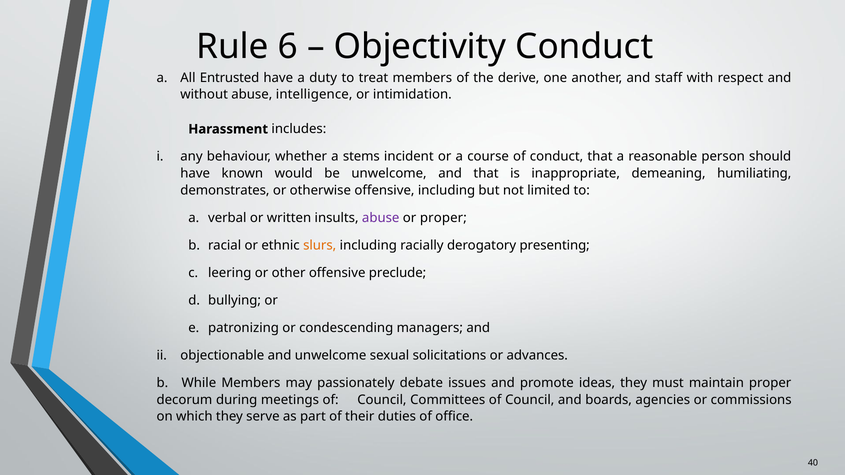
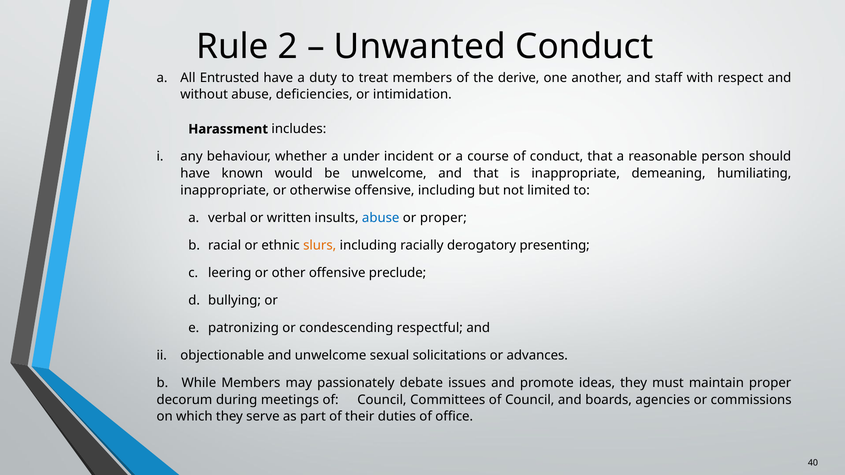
6: 6 -> 2
Objectivity: Objectivity -> Unwanted
intelligence: intelligence -> deficiencies
stems: stems -> under
demonstrates at (225, 191): demonstrates -> inappropriate
abuse at (381, 218) colour: purple -> blue
managers: managers -> respectful
